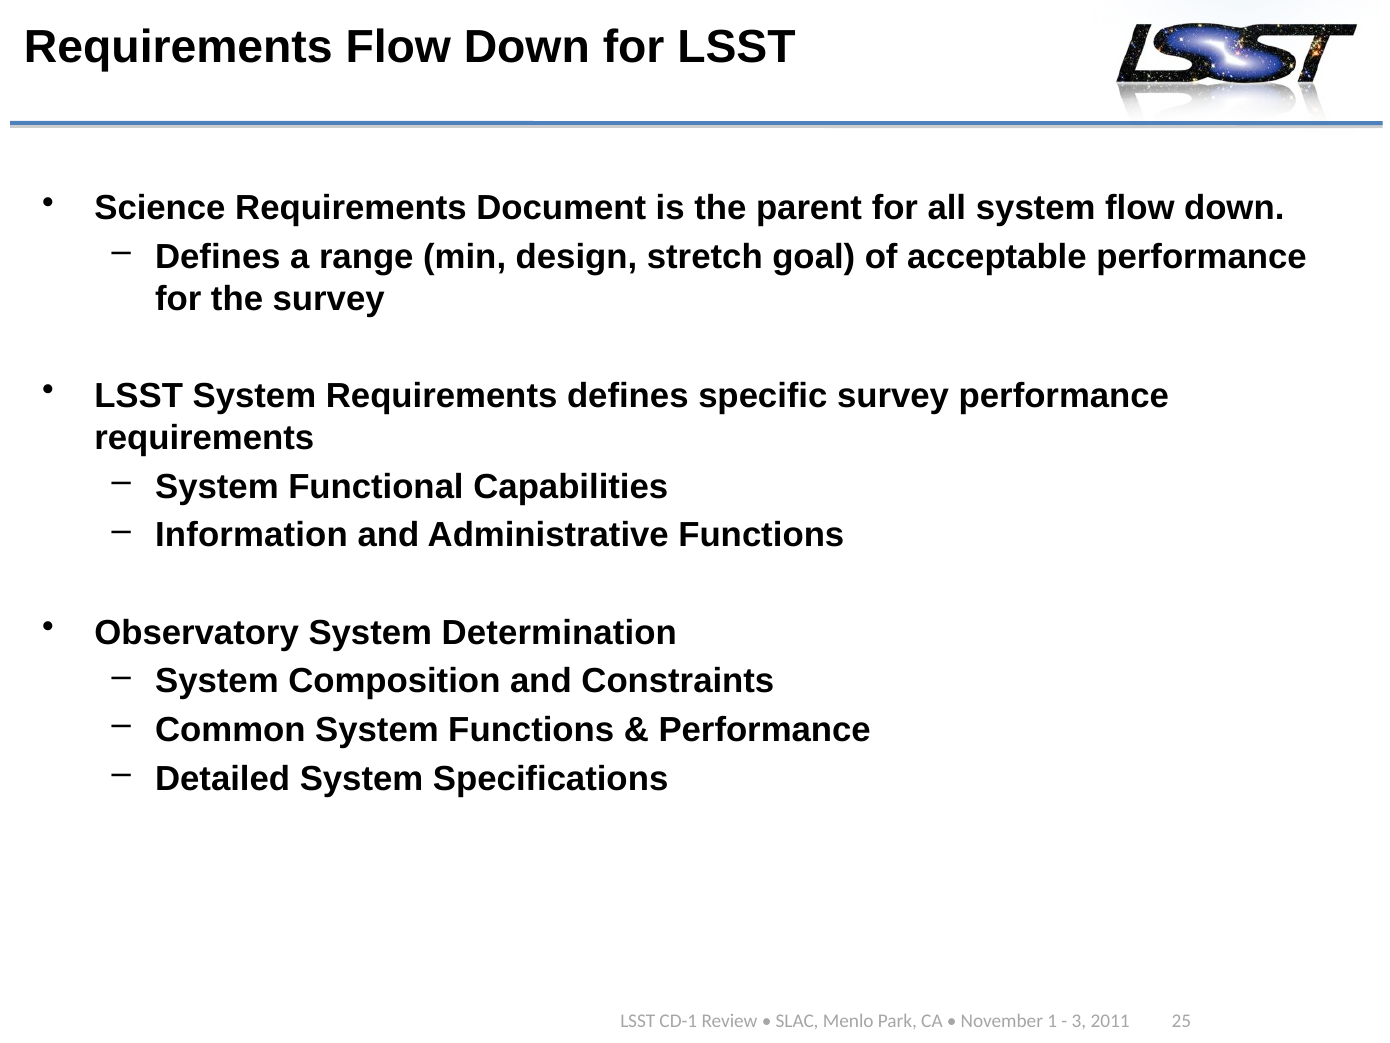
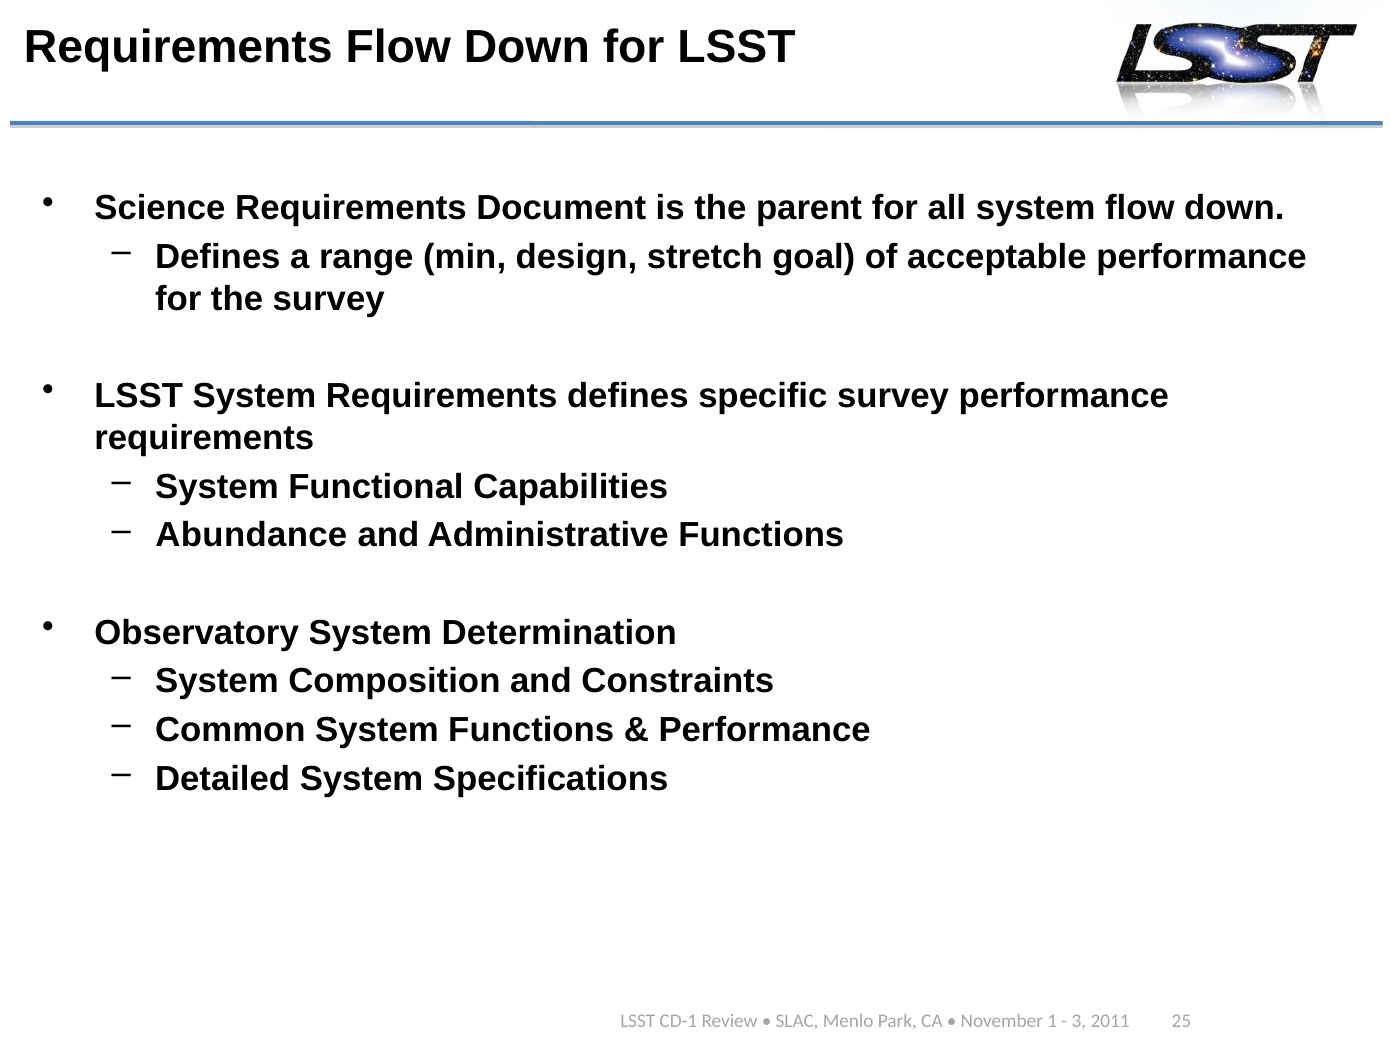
Information: Information -> Abundance
